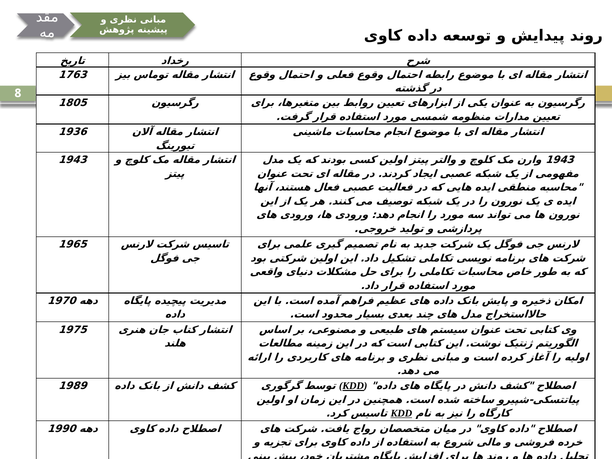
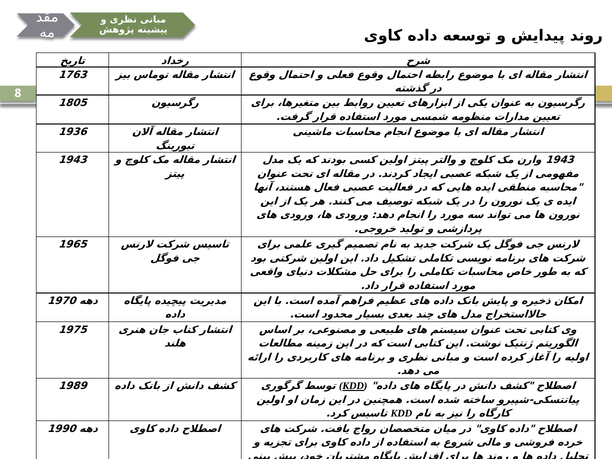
KDD at (401, 414) underline: present -> none
